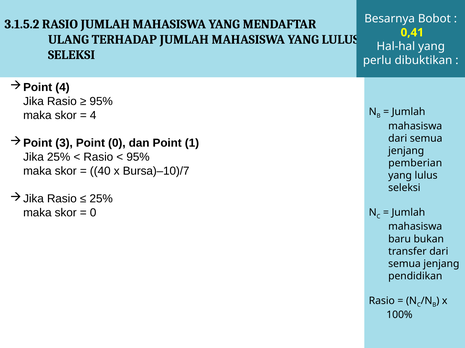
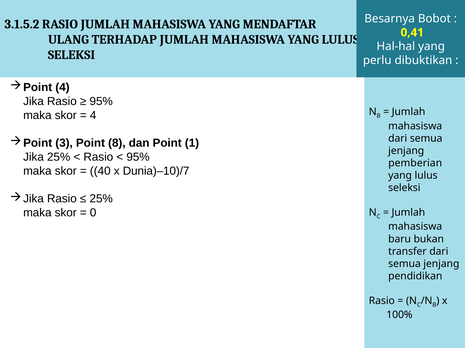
Point 0: 0 -> 8
Bursa)–10)/7: Bursa)–10)/7 -> Dunia)–10)/7
